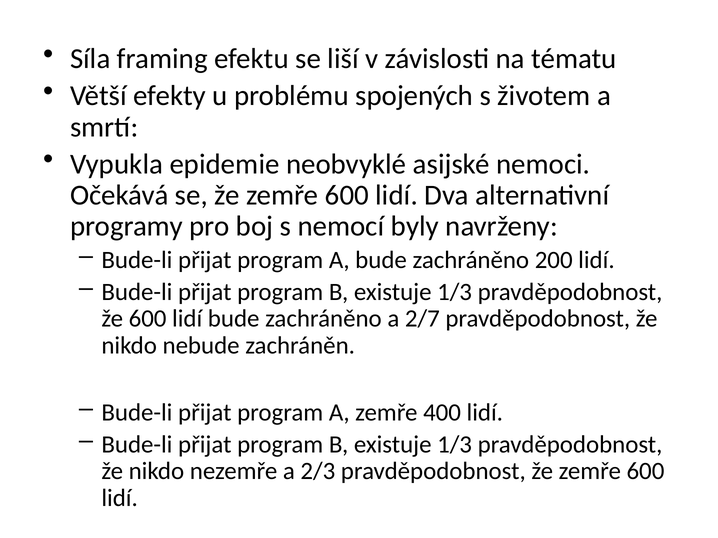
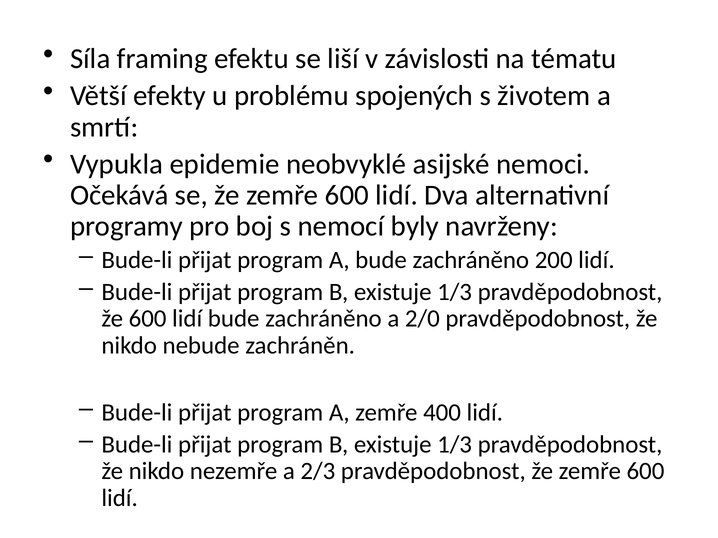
2/7: 2/7 -> 2/0
